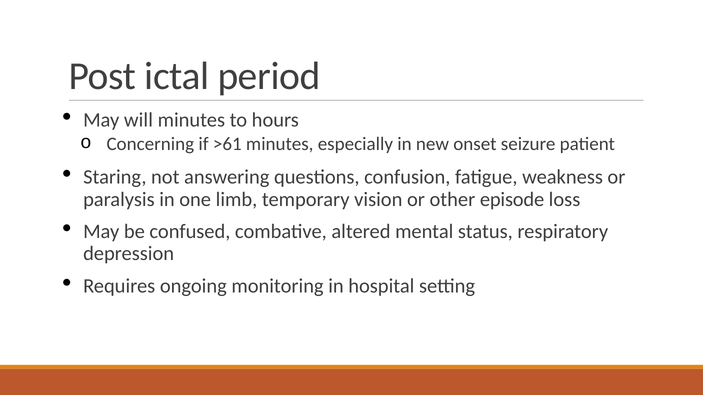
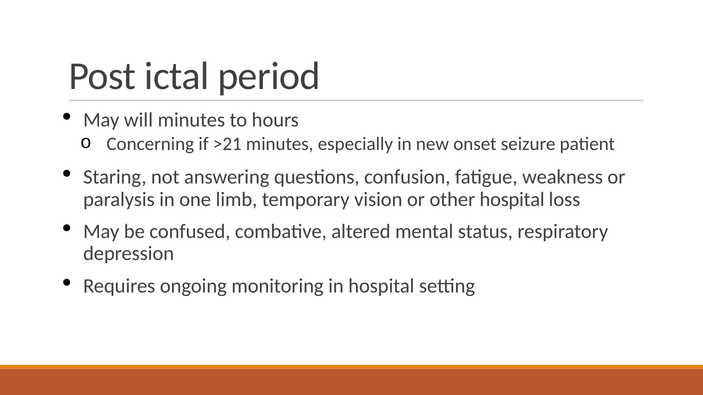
>61: >61 -> >21
other episode: episode -> hospital
